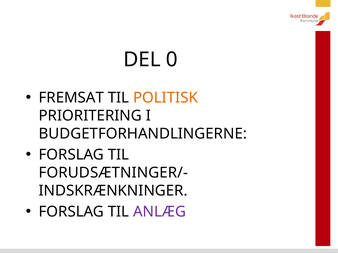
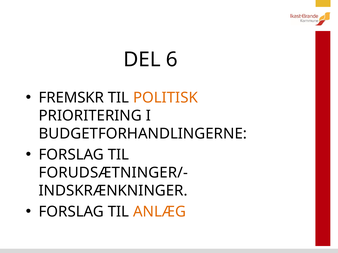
0: 0 -> 6
FREMSAT: FREMSAT -> FREMSKR
ANLÆG colour: purple -> orange
